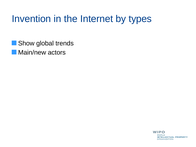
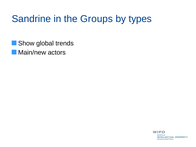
Invention: Invention -> Sandrine
Internet: Internet -> Groups
